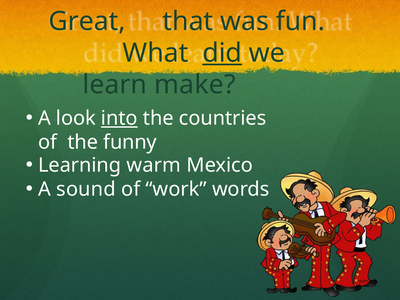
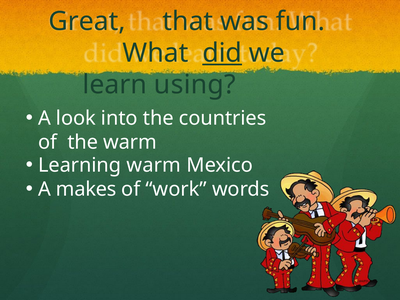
make: make -> using
into underline: present -> none
the funny: funny -> warm
sound: sound -> makes
